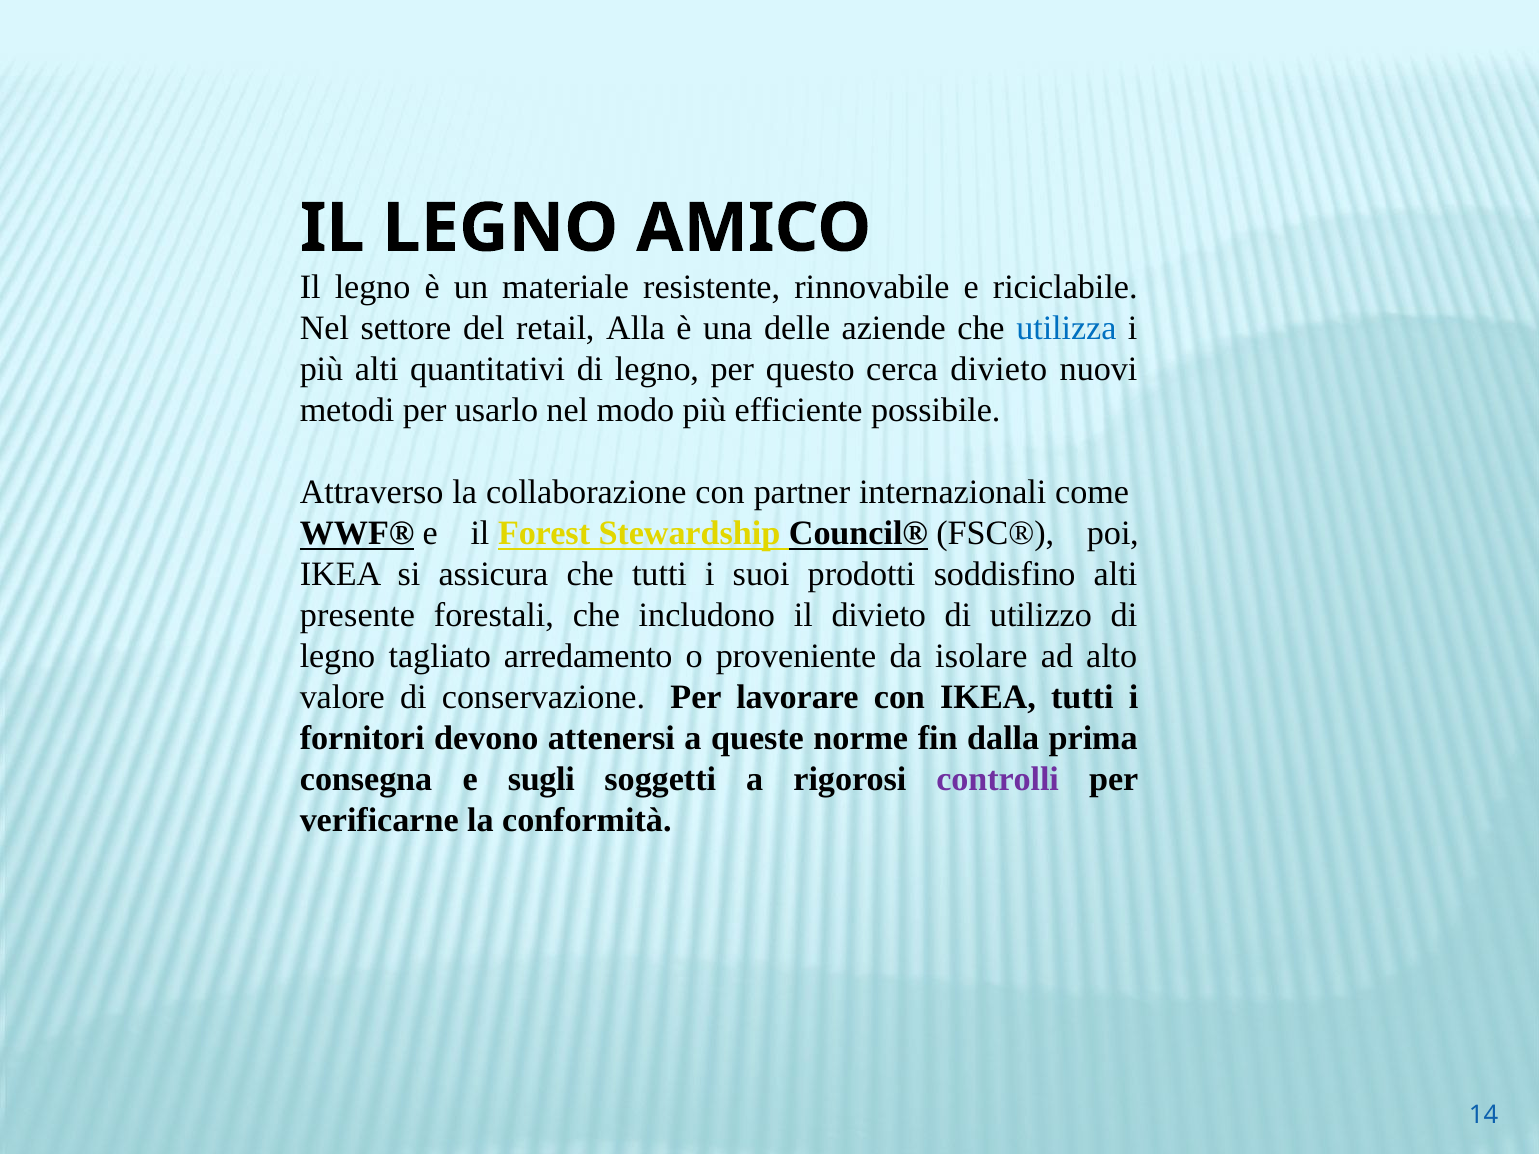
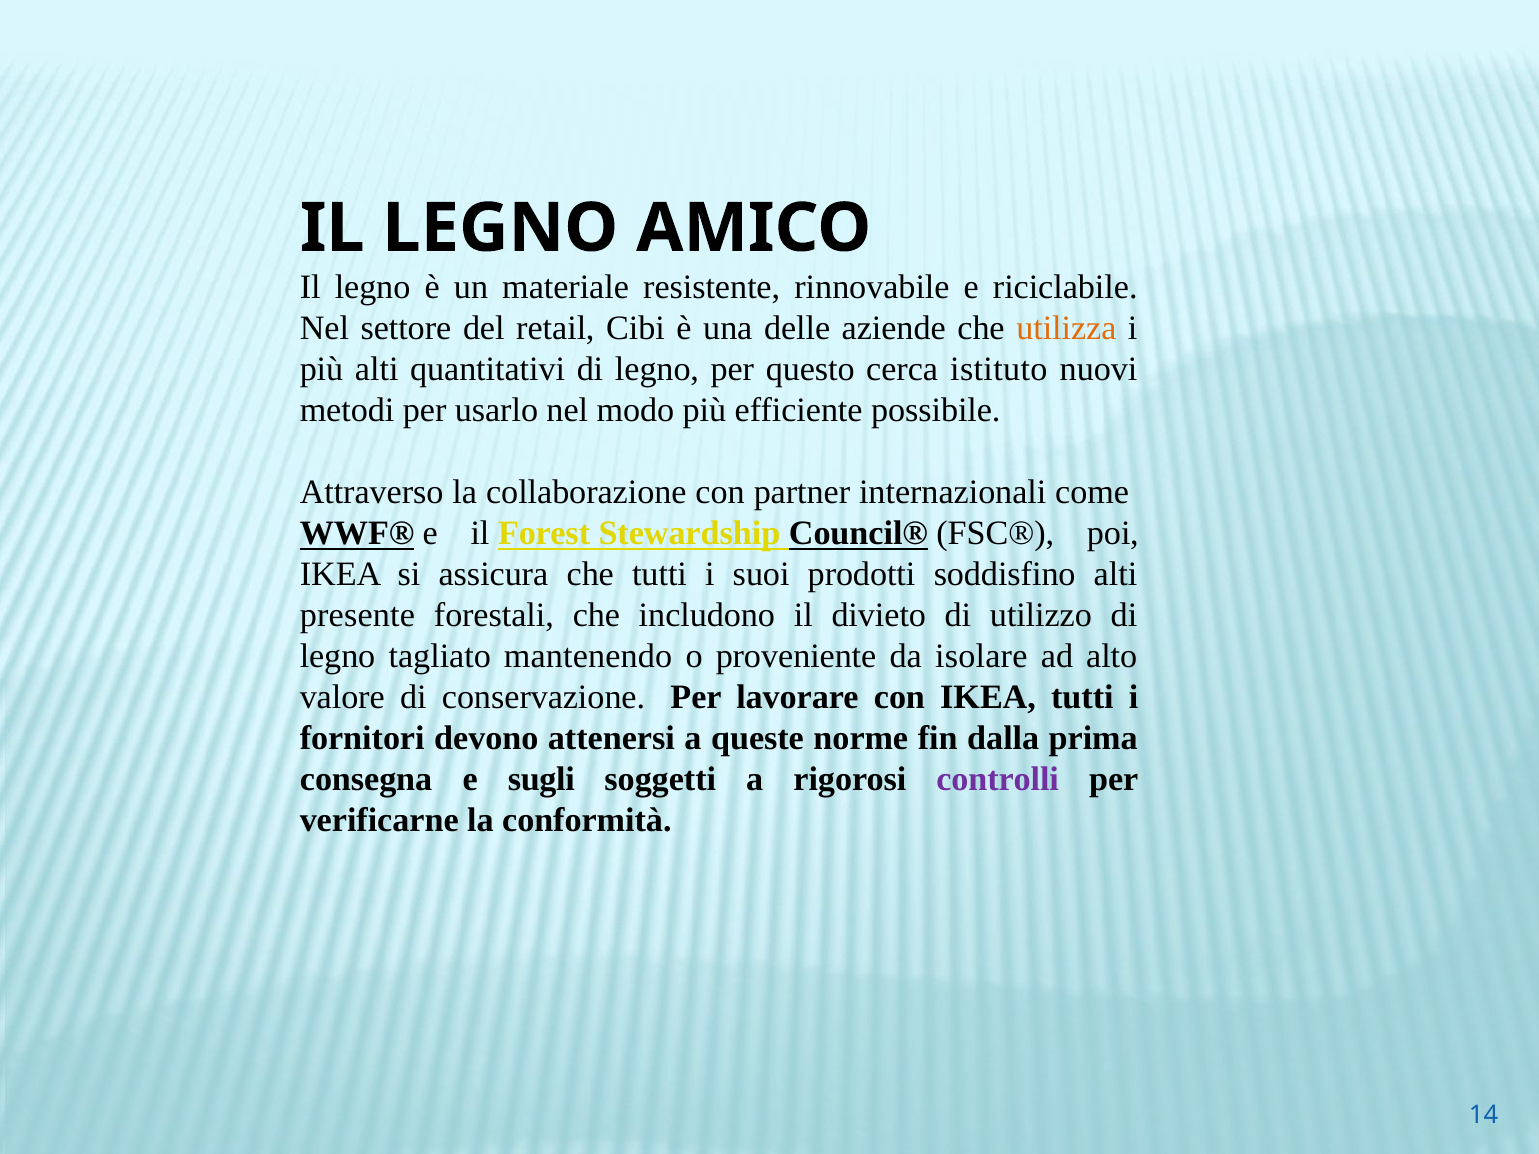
Alla: Alla -> Cibi
utilizza colour: blue -> orange
cerca divieto: divieto -> istituto
arredamento: arredamento -> mantenendo
